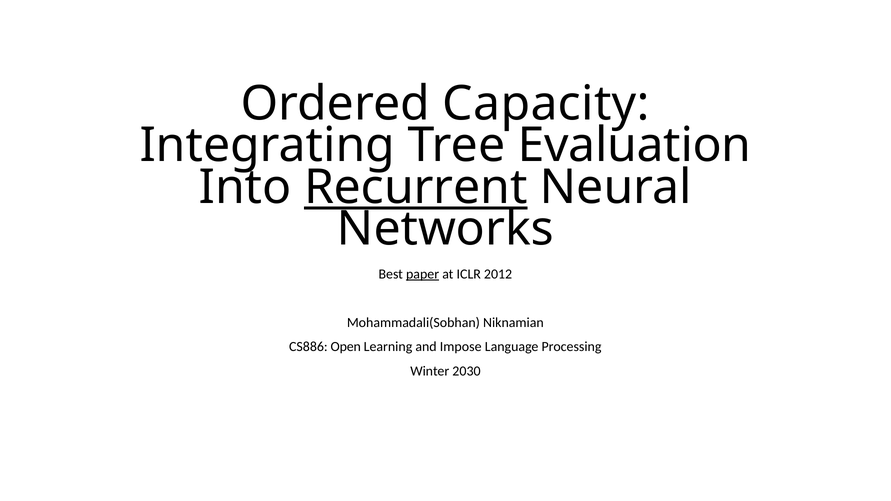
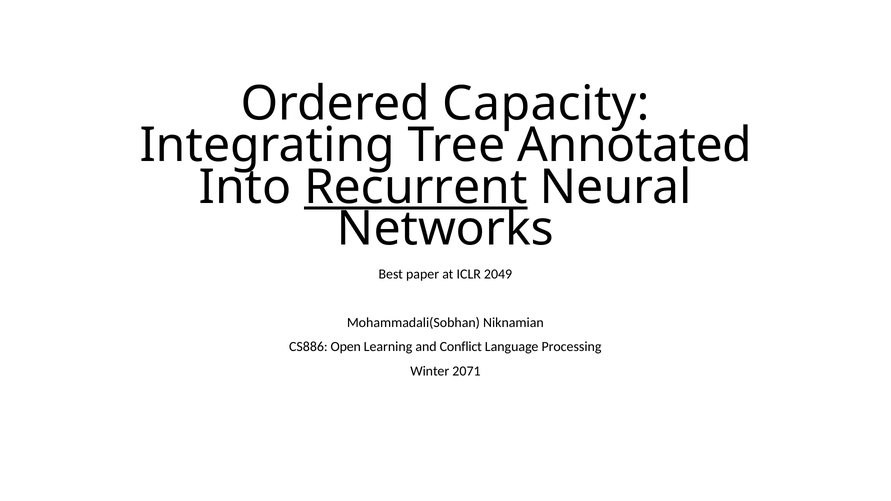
Evaluation: Evaluation -> Annotated
paper underline: present -> none
2012: 2012 -> 2049
Impose: Impose -> Conflict
2030: 2030 -> 2071
